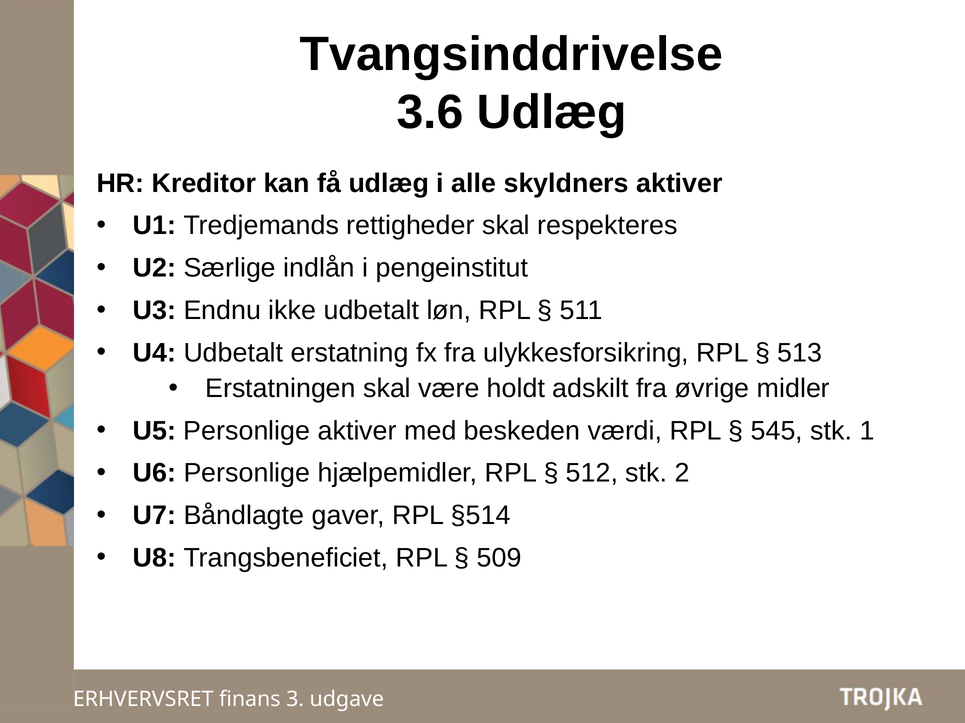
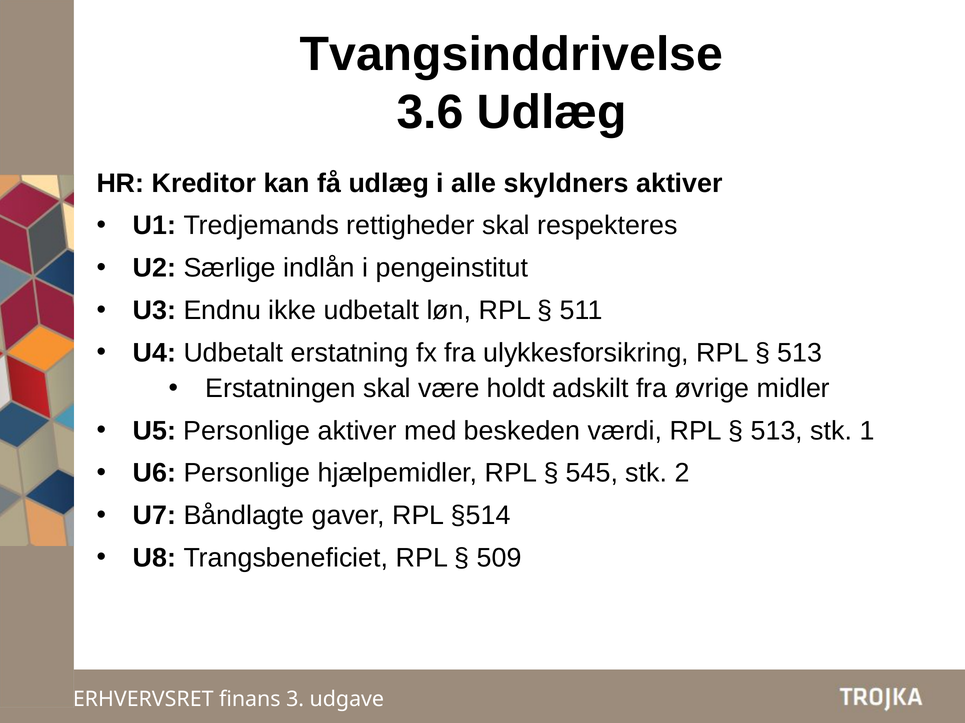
545 at (777, 431): 545 -> 513
512: 512 -> 545
